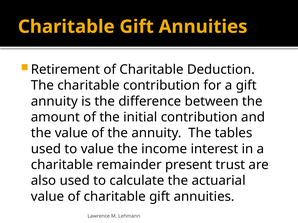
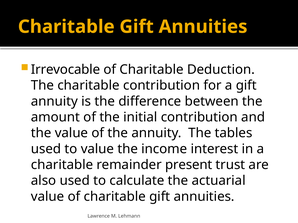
Retirement: Retirement -> Irrevocable
